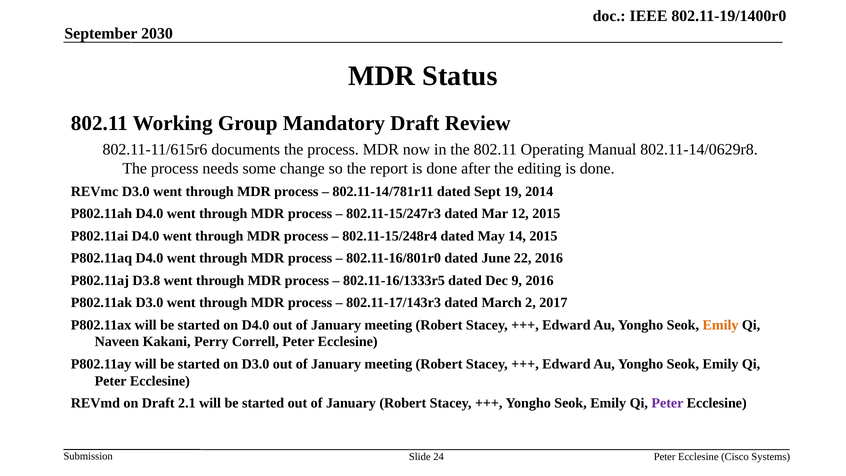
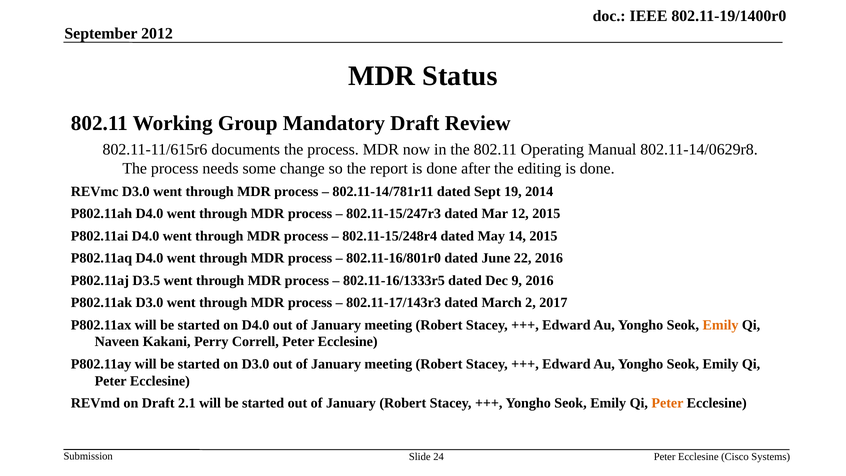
2030: 2030 -> 2012
D3.8: D3.8 -> D3.5
Peter at (667, 403) colour: purple -> orange
